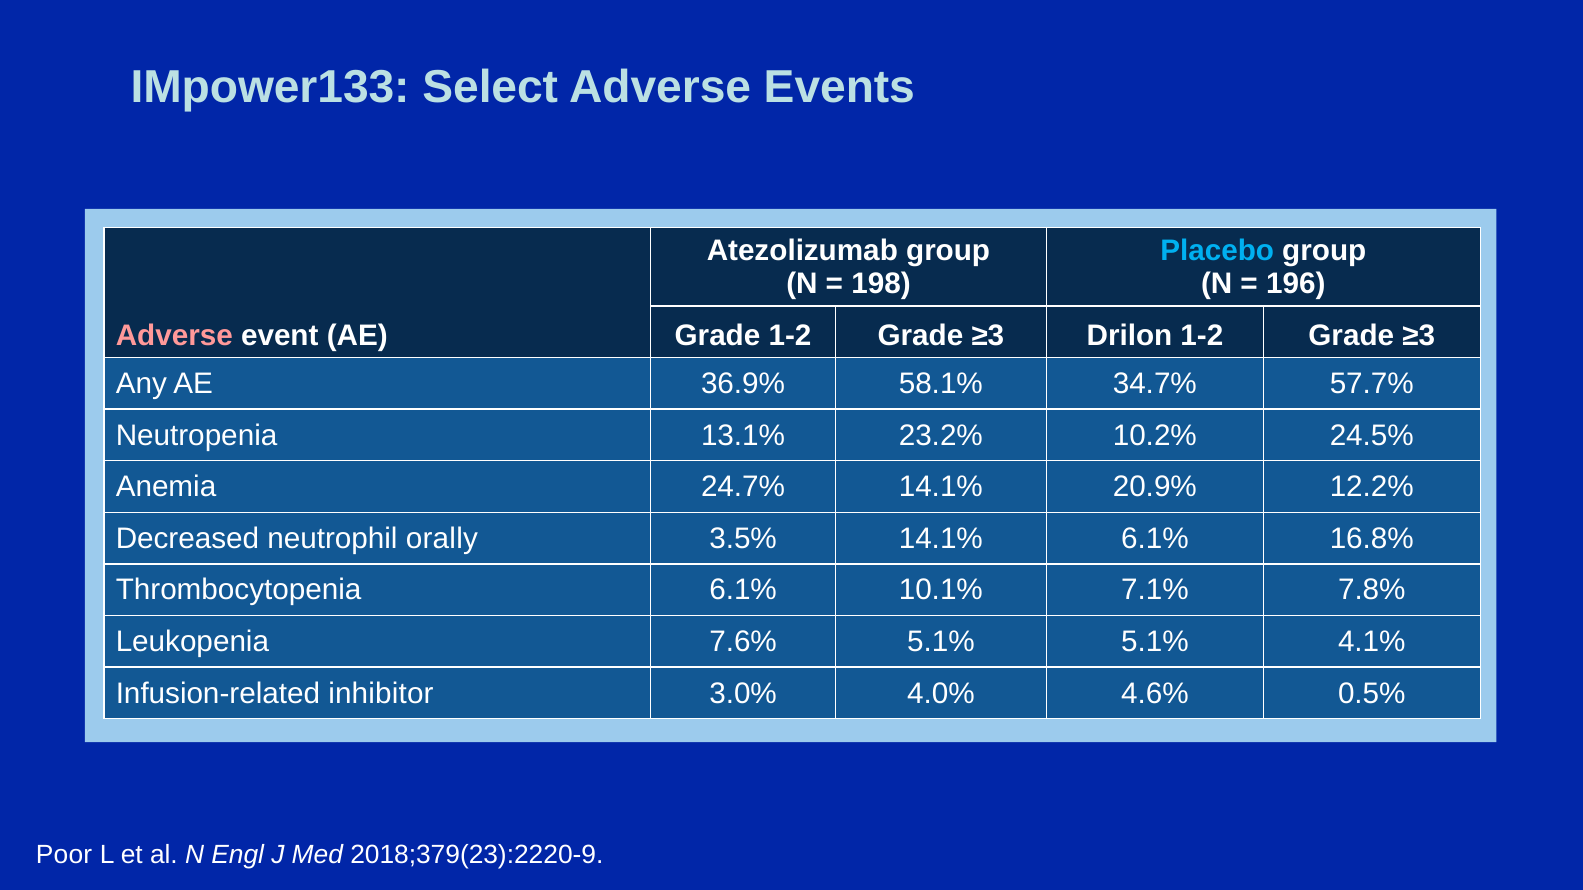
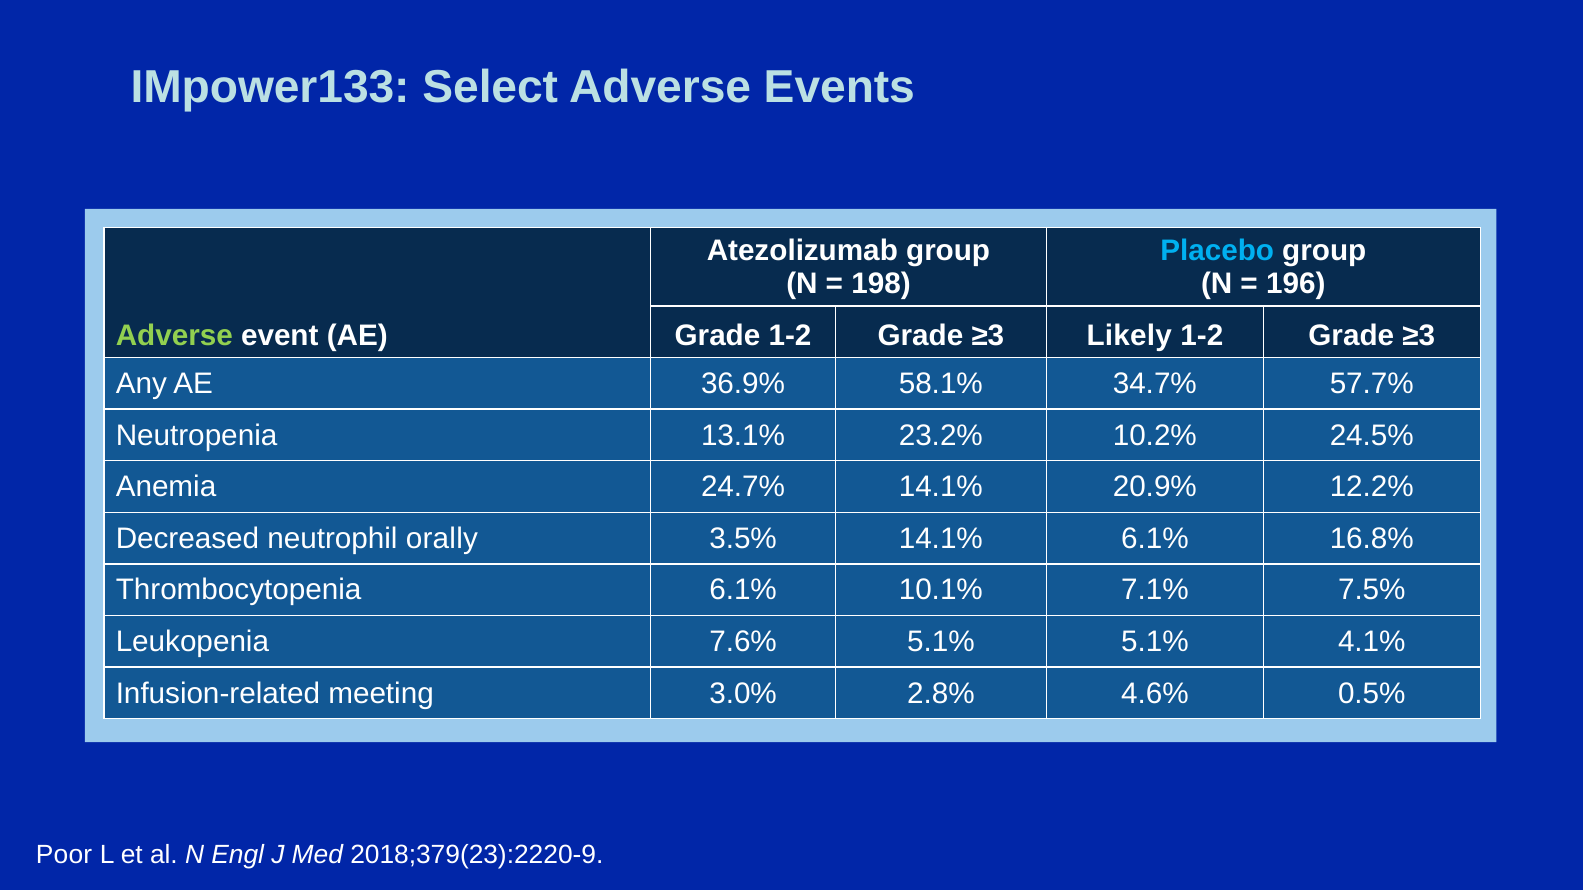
Adverse at (174, 336) colour: pink -> light green
Drilon: Drilon -> Likely
7.8%: 7.8% -> 7.5%
inhibitor: inhibitor -> meeting
4.0%: 4.0% -> 2.8%
